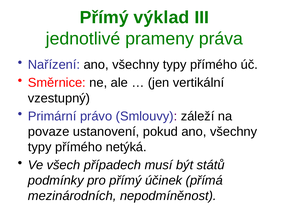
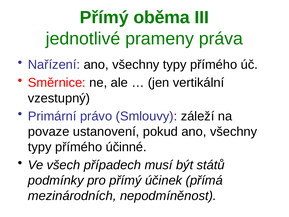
výklad: výklad -> oběma
netýká: netýká -> účinné
